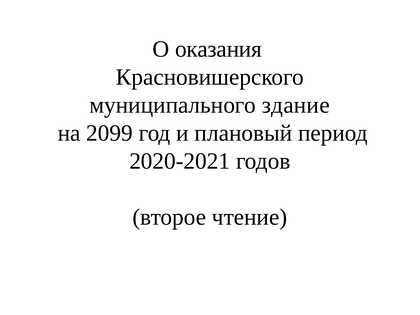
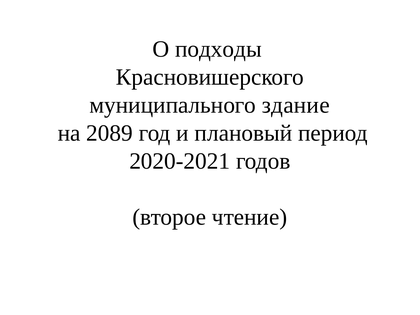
оказания: оказания -> подходы
2099: 2099 -> 2089
